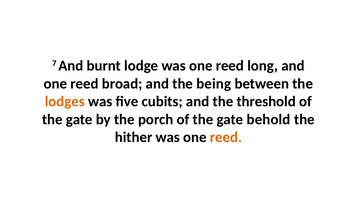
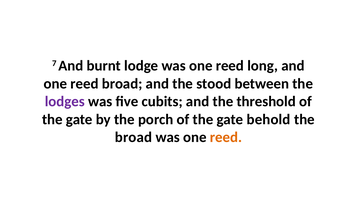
being: being -> stood
lodges colour: orange -> purple
hither at (134, 137): hither -> broad
